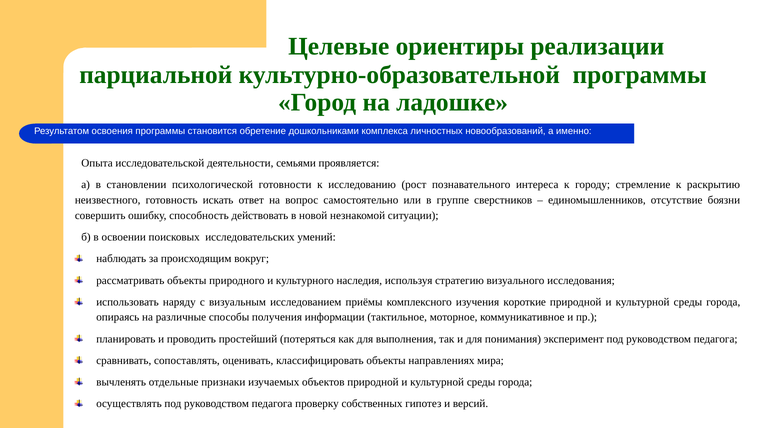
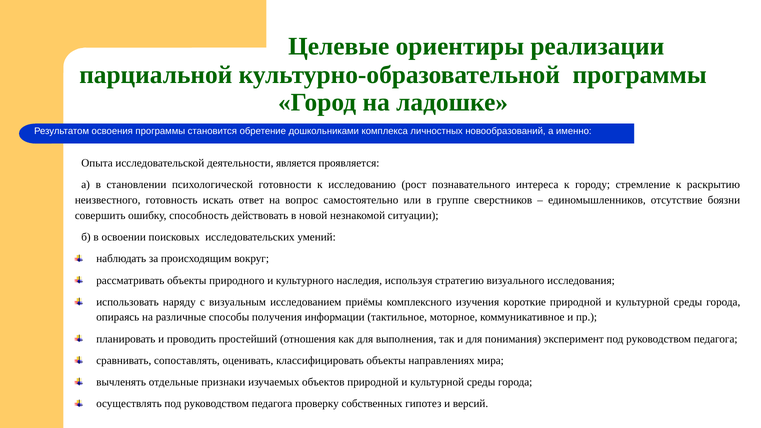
семьями: семьями -> является
потеряться: потеряться -> отношения
